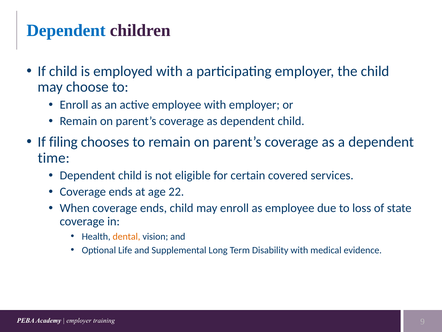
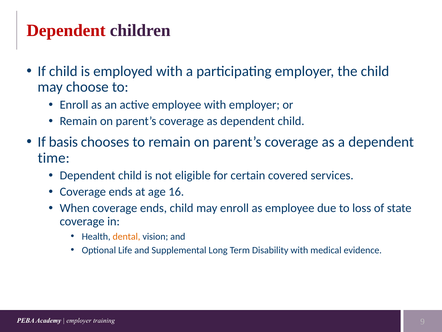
Dependent at (66, 30) colour: blue -> red
filing: filing -> basis
22: 22 -> 16
